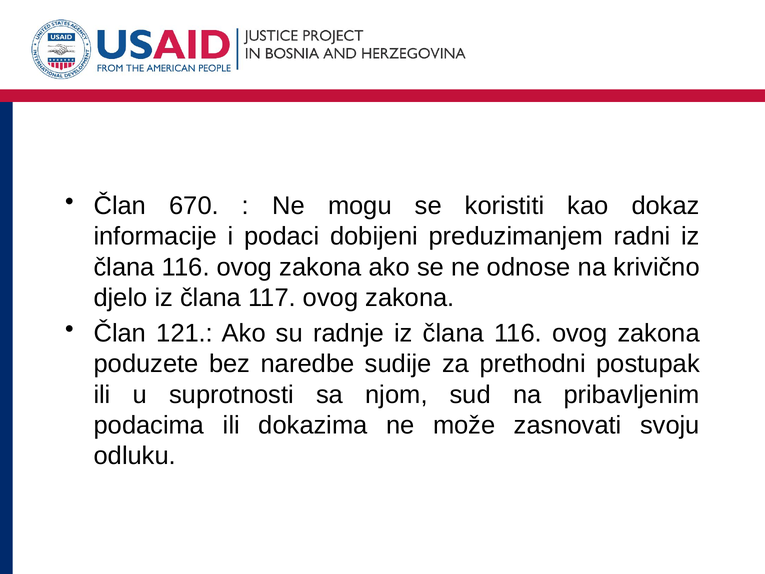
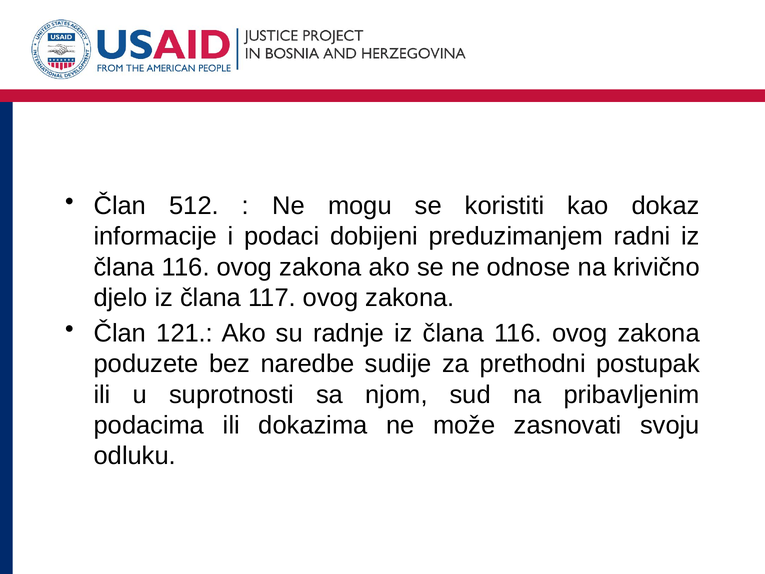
670: 670 -> 512
